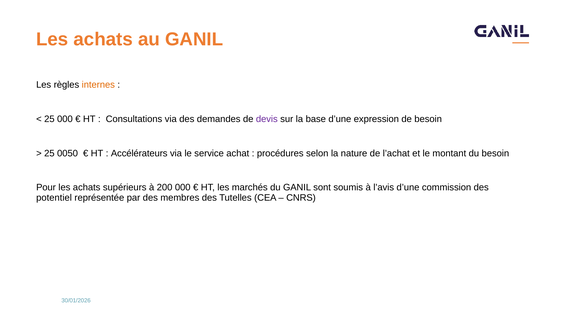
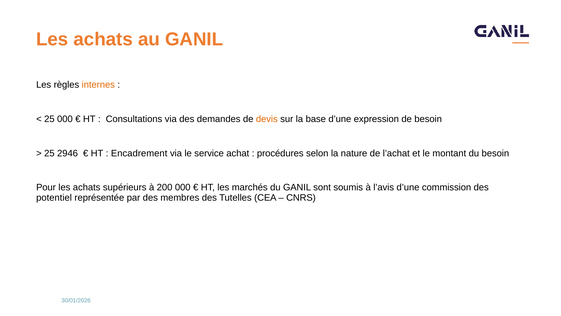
devis colour: purple -> orange
0050: 0050 -> 2946
Accélérateurs: Accélérateurs -> Encadrement
